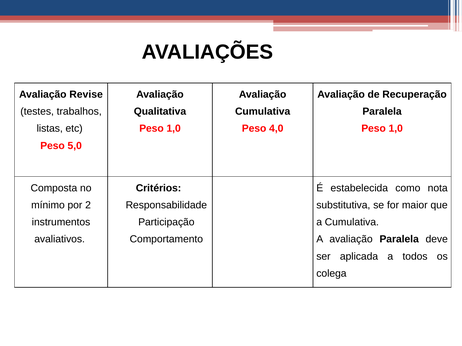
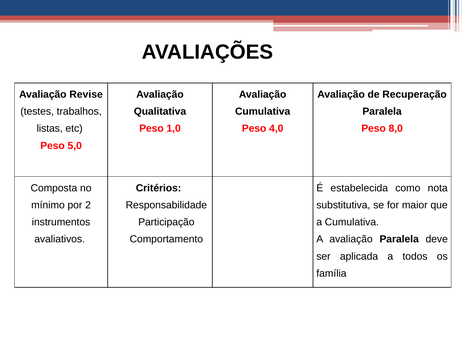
1,0 at (396, 129): 1,0 -> 8,0
colega: colega -> família
